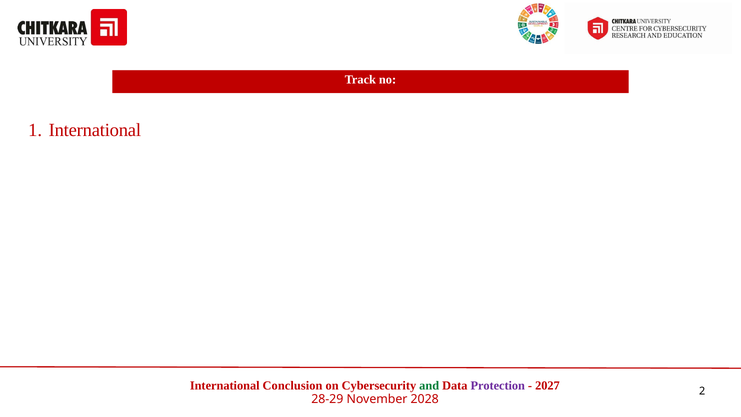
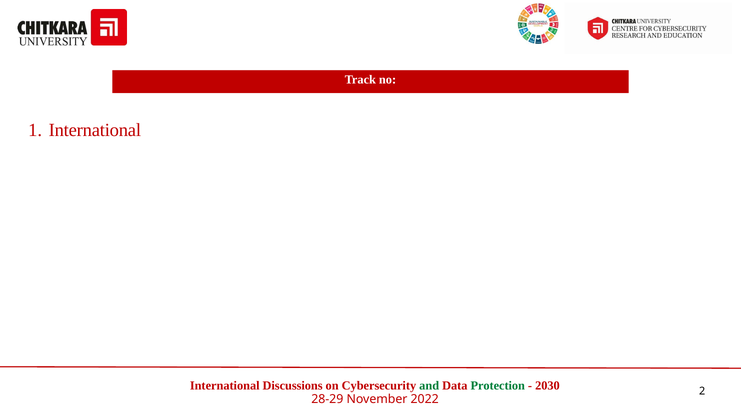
Conclusion: Conclusion -> Discussions
Protection colour: purple -> green
2027: 2027 -> 2030
2028: 2028 -> 2022
